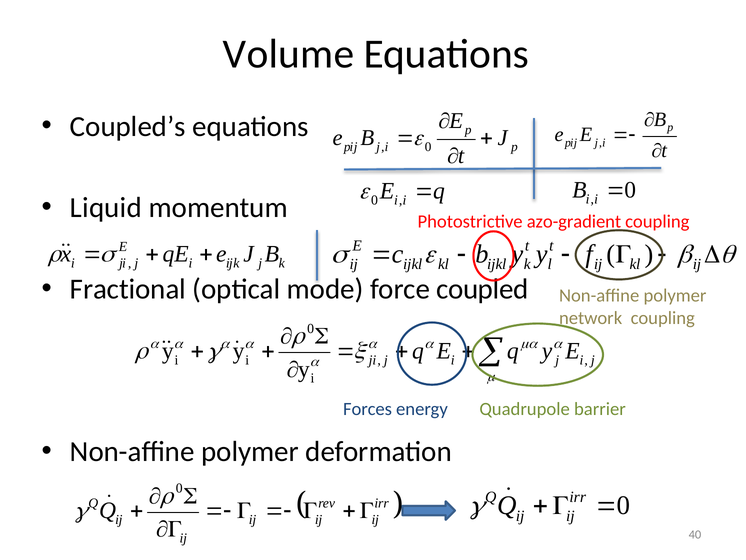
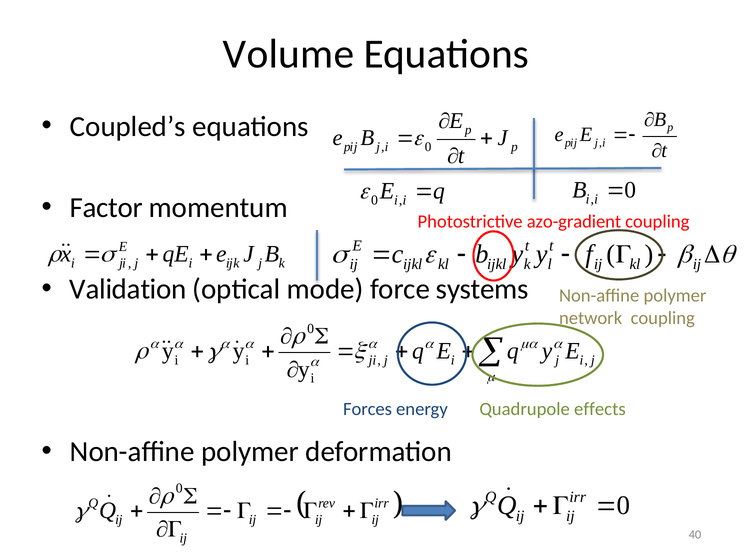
Liquid: Liquid -> Factor
Fractional: Fractional -> Validation
coupled: coupled -> systems
barrier: barrier -> effects
